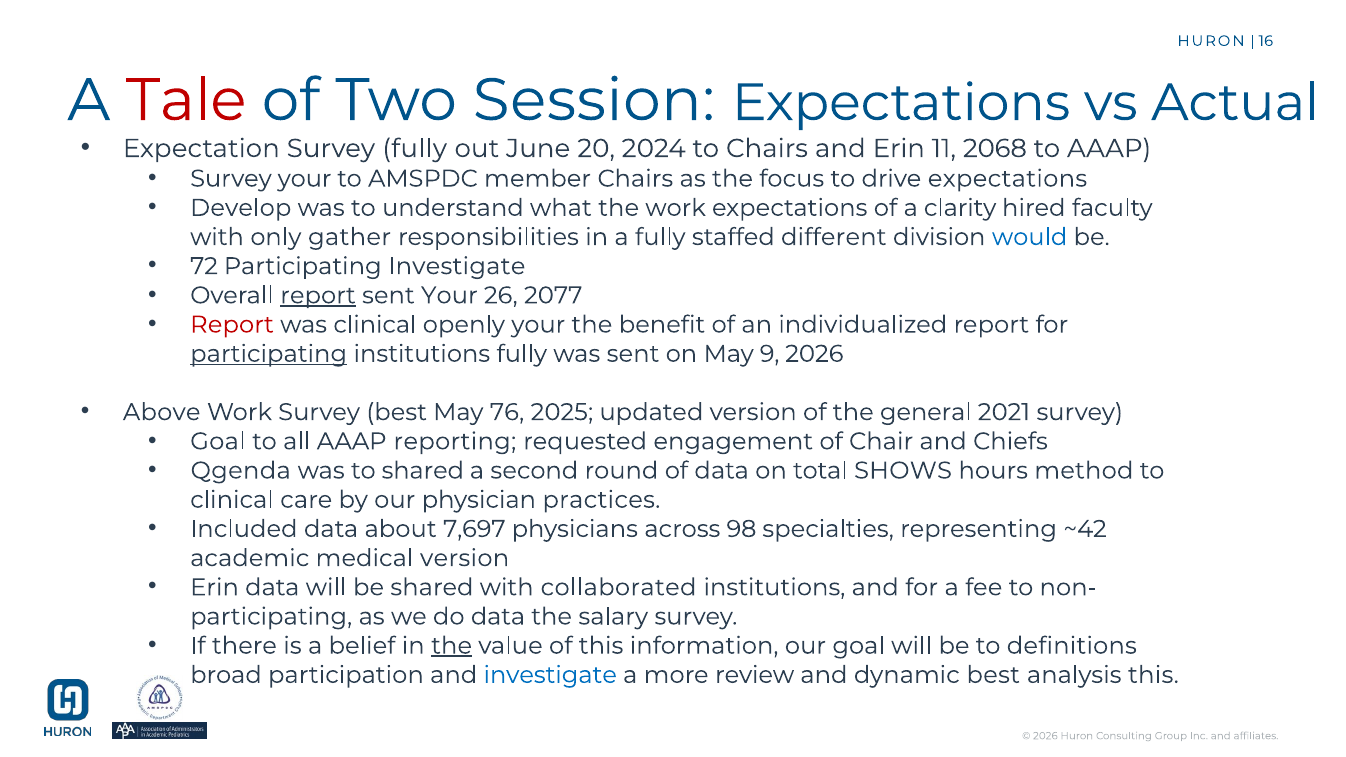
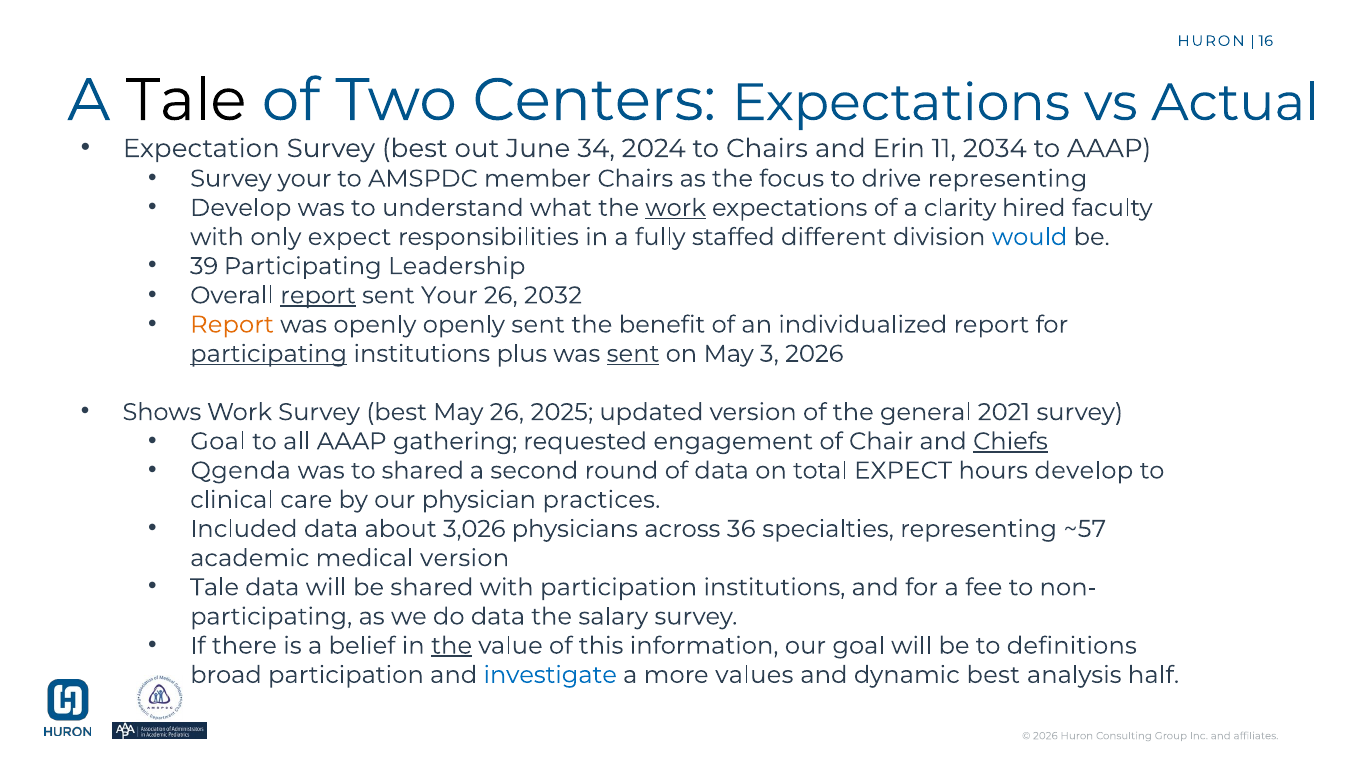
Tale at (186, 100) colour: red -> black
Session: Session -> Centers
Expectation Survey fully: fully -> best
20: 20 -> 34
2068: 2068 -> 2034
drive expectations: expectations -> representing
work at (676, 208) underline: none -> present
only gather: gather -> expect
72: 72 -> 39
Participating Investigate: Investigate -> Leadership
2077: 2077 -> 2032
Report at (232, 325) colour: red -> orange
was clinical: clinical -> openly
openly your: your -> sent
institutions fully: fully -> plus
sent at (633, 354) underline: none -> present
9: 9 -> 3
Above: Above -> Shows
May 76: 76 -> 26
reporting: reporting -> gathering
Chiefs underline: none -> present
total SHOWS: SHOWS -> EXPECT
hours method: method -> develop
7,697: 7,697 -> 3,026
98: 98 -> 36
~42: ~42 -> ~57
Erin at (215, 587): Erin -> Tale
with collaborated: collaborated -> participation
review: review -> values
analysis this: this -> half
